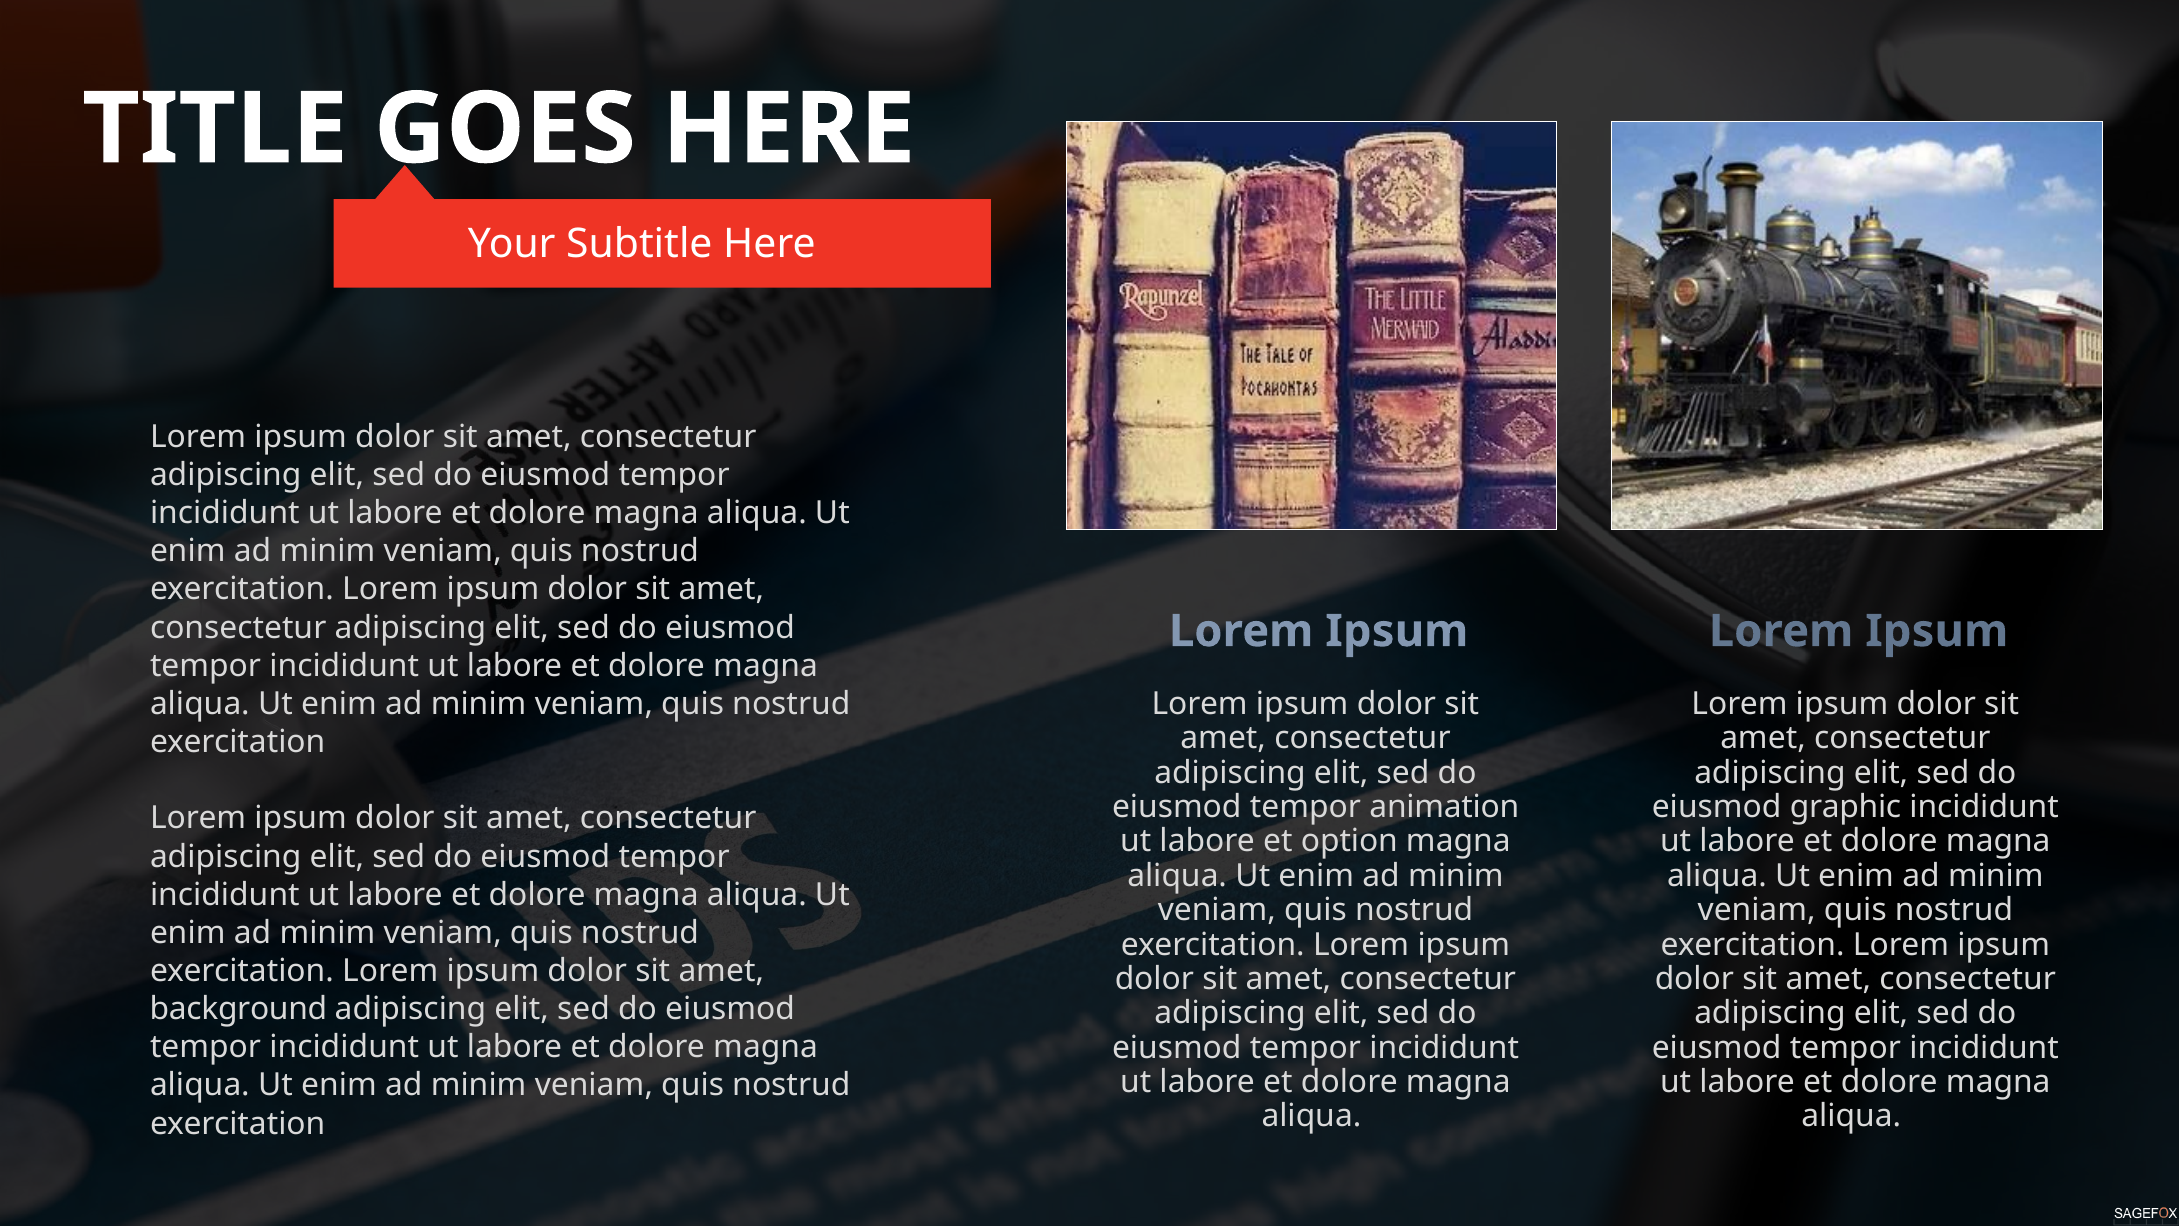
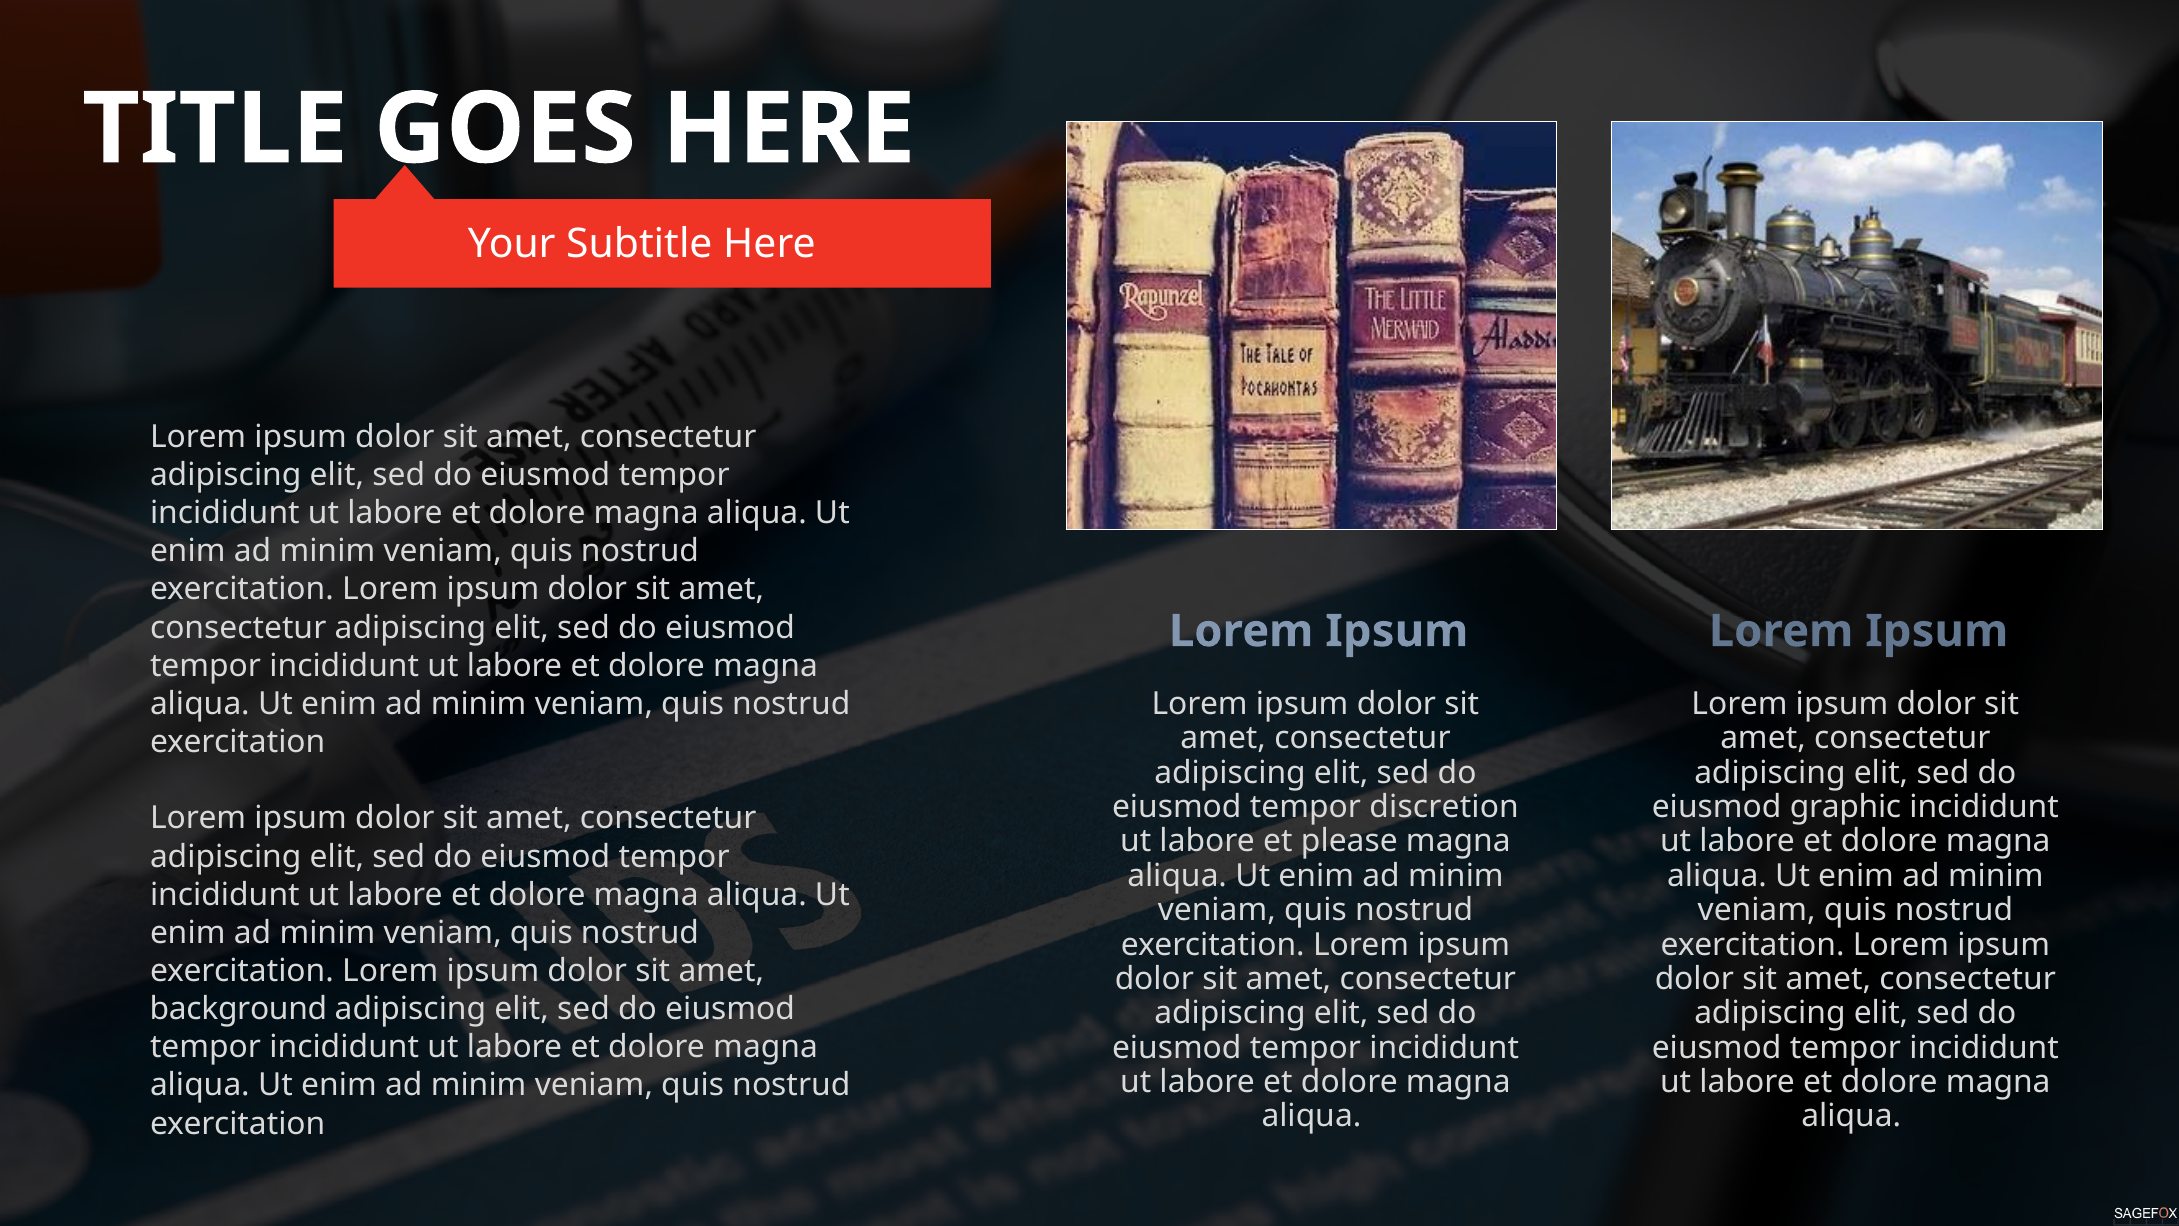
animation: animation -> discretion
option: option -> please
